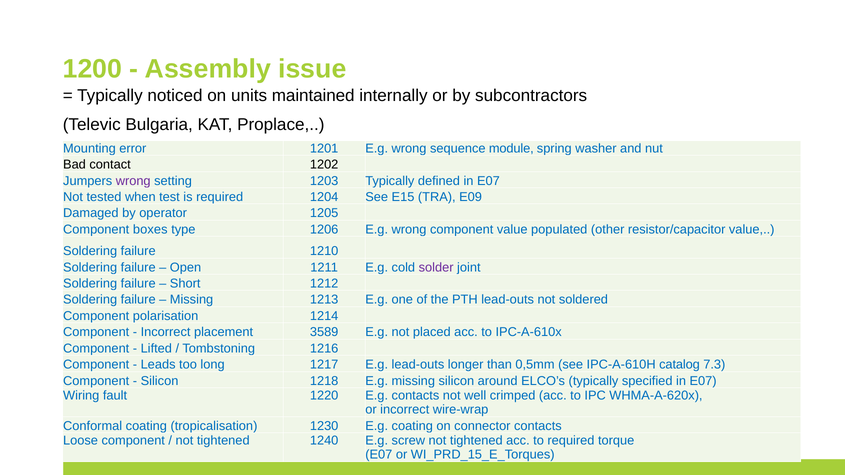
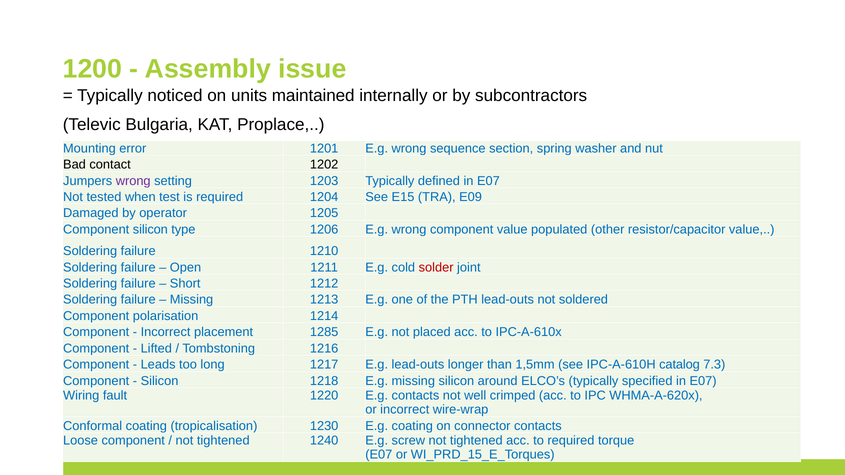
module: module -> section
Component boxes: boxes -> silicon
solder colour: purple -> red
3589: 3589 -> 1285
0,5mm: 0,5mm -> 1,5mm
